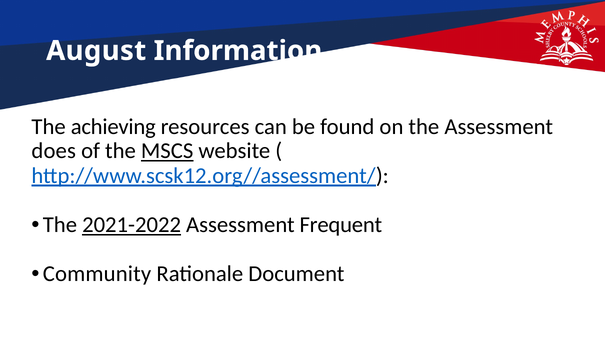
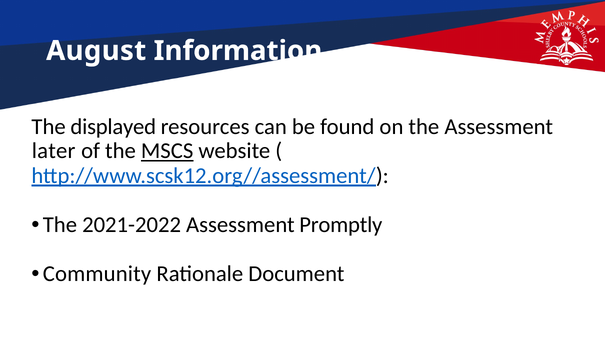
achieving: achieving -> displayed
does: does -> later
2021-2022 underline: present -> none
Frequent: Frequent -> Promptly
